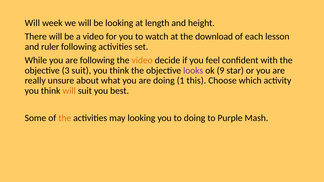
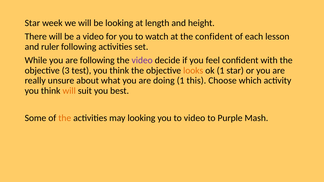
Will at (32, 23): Will -> Star
the download: download -> confident
video at (142, 60) colour: orange -> purple
3 suit: suit -> test
looks colour: purple -> orange
ok 9: 9 -> 1
to doing: doing -> video
